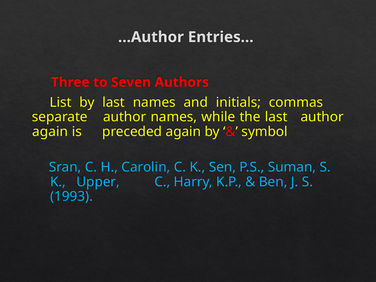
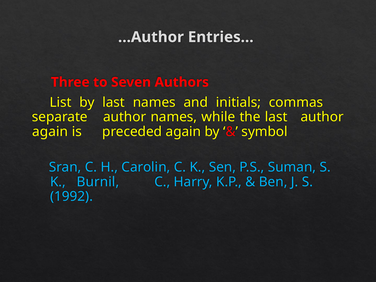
Upper: Upper -> Burnil
1993: 1993 -> 1992
